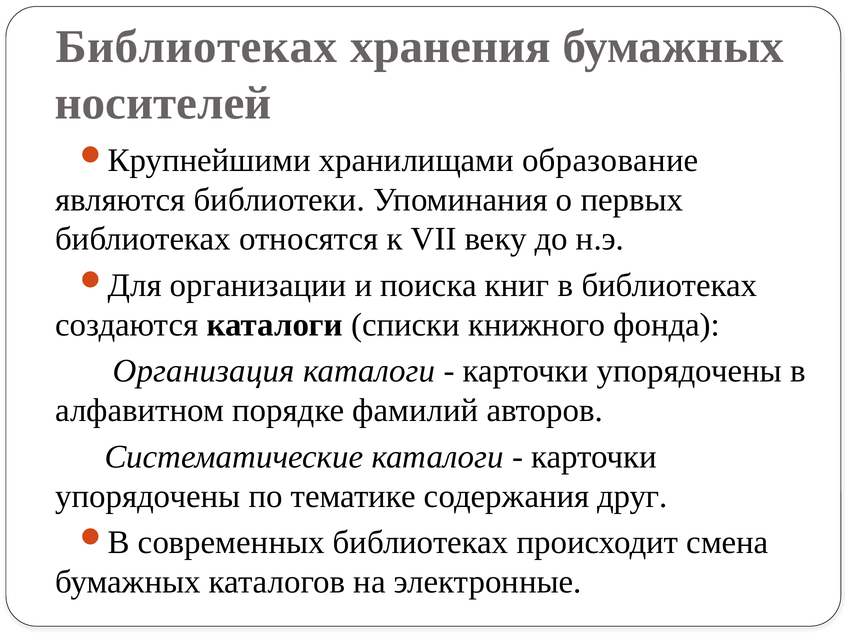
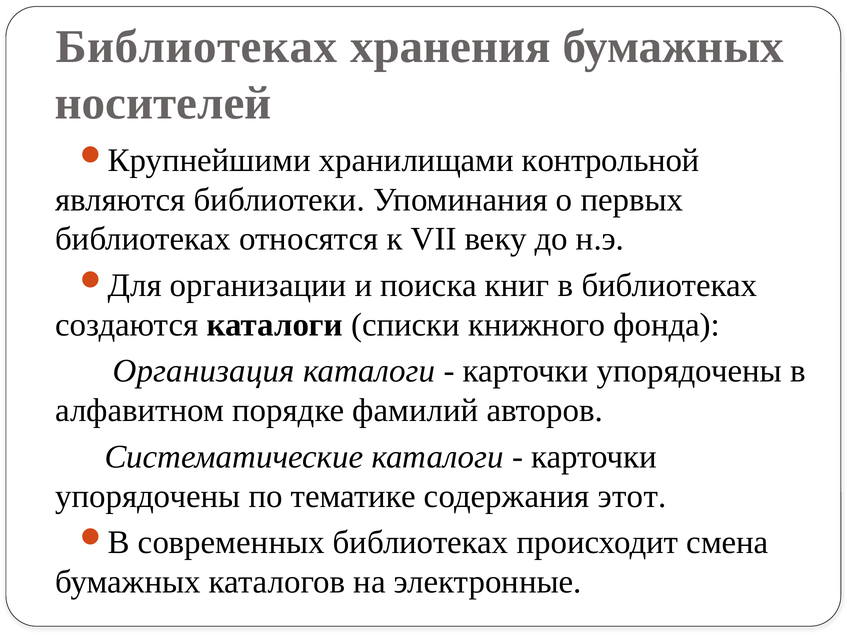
образование: образование -> контрольной
друг: друг -> этот
